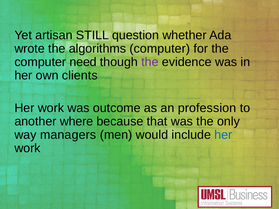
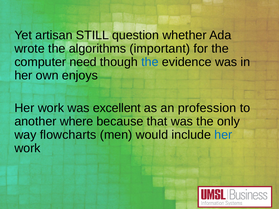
algorithms computer: computer -> important
the at (150, 62) colour: purple -> blue
clients: clients -> enjoys
outcome: outcome -> excellent
managers: managers -> flowcharts
